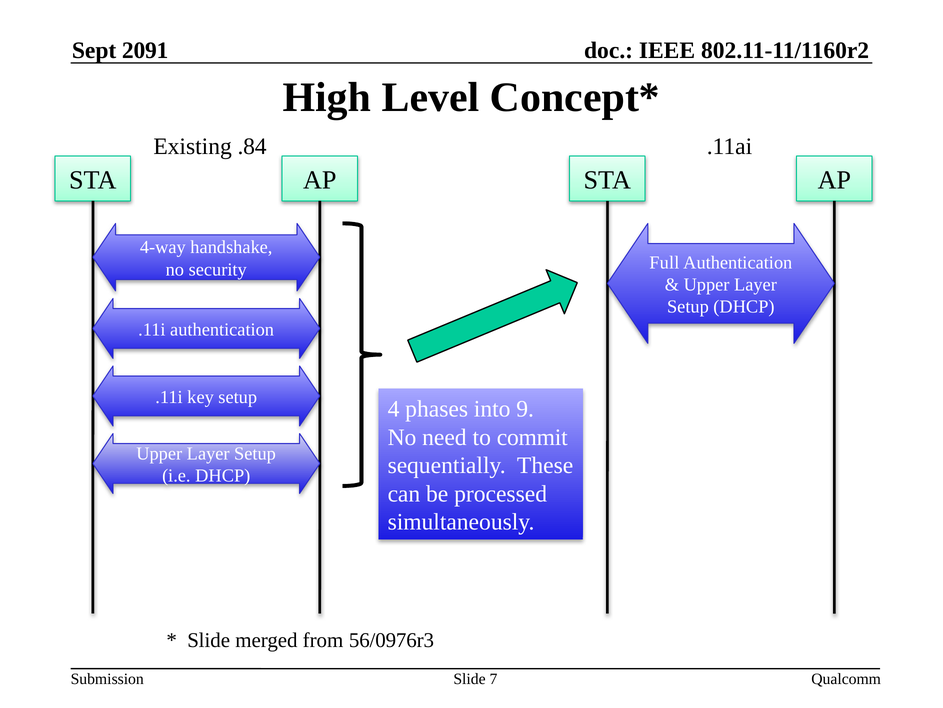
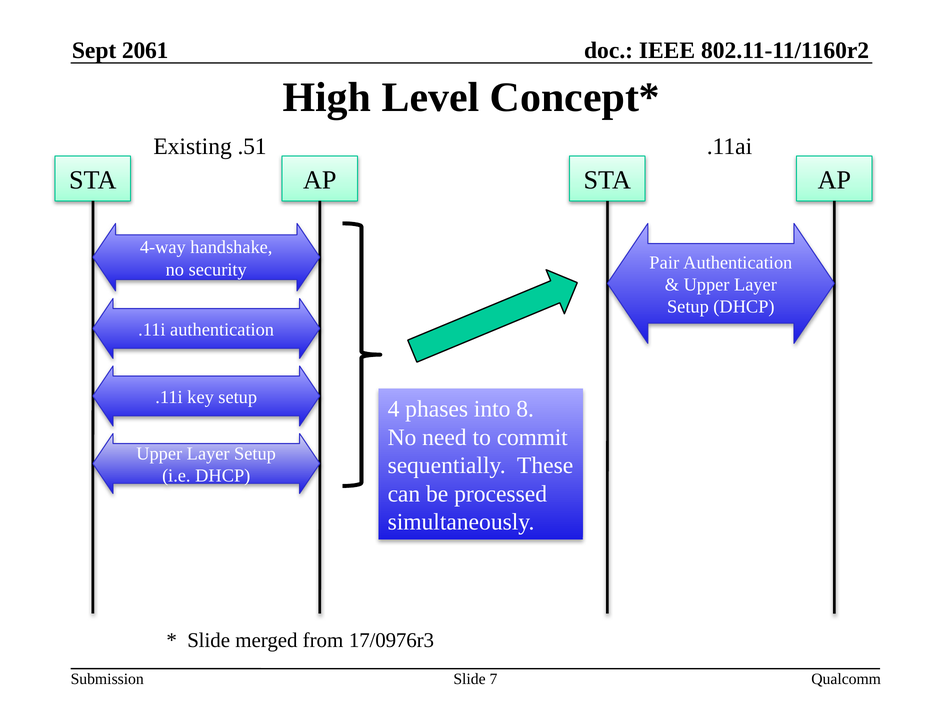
2091: 2091 -> 2061
.84: .84 -> .51
Full: Full -> Pair
9: 9 -> 8
56/0976r3: 56/0976r3 -> 17/0976r3
